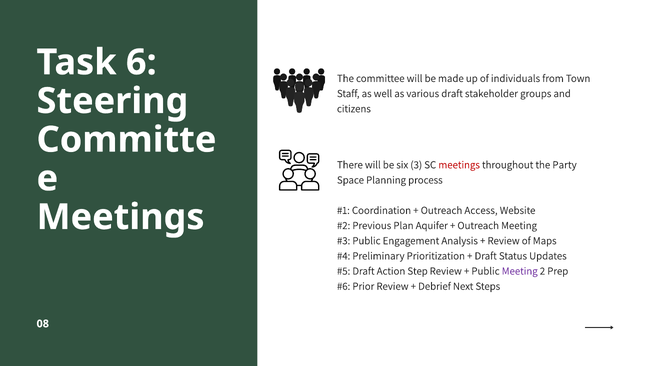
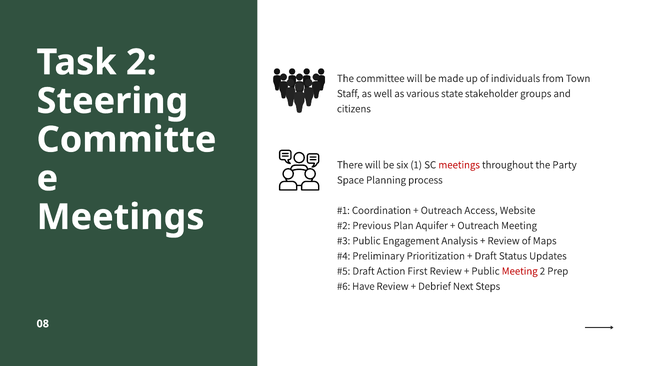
Task 6: 6 -> 2
various draft: draft -> state
3: 3 -> 1
Step: Step -> First
Meeting at (520, 271) colour: purple -> red
Prior: Prior -> Have
